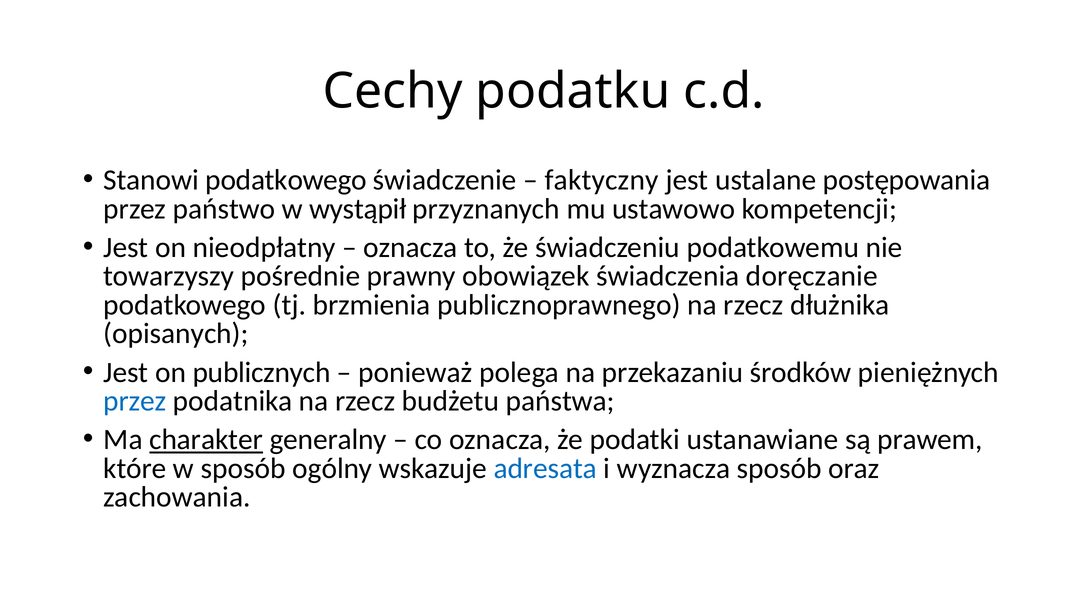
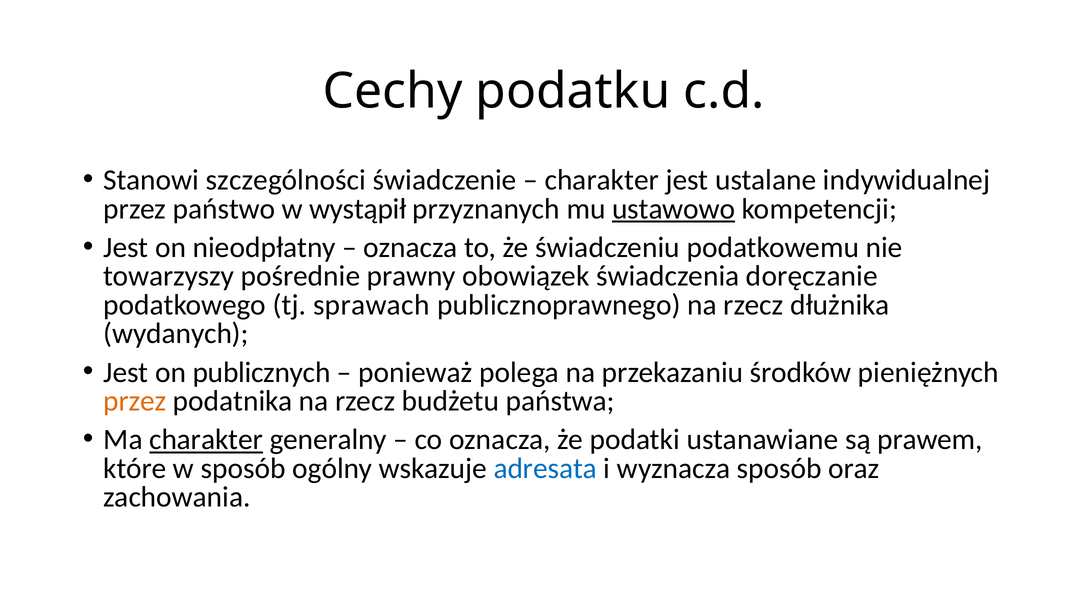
Stanowi podatkowego: podatkowego -> szczególności
faktyczny at (602, 180): faktyczny -> charakter
postępowania: postępowania -> indywidualnej
ustawowo underline: none -> present
brzmienia: brzmienia -> sprawach
opisanych: opisanych -> wydanych
przez at (135, 401) colour: blue -> orange
